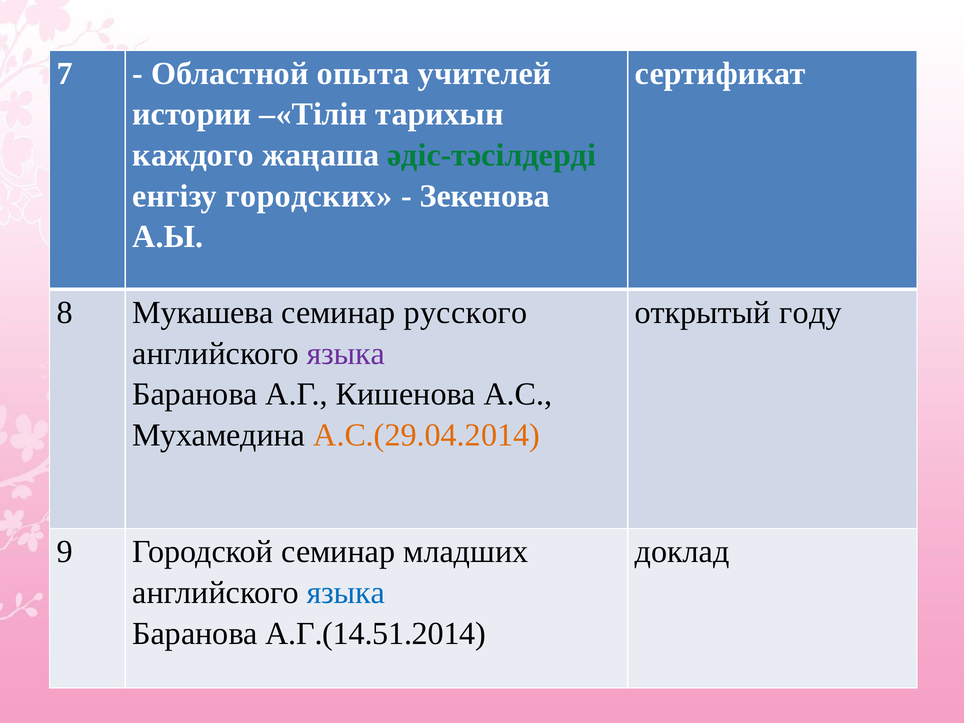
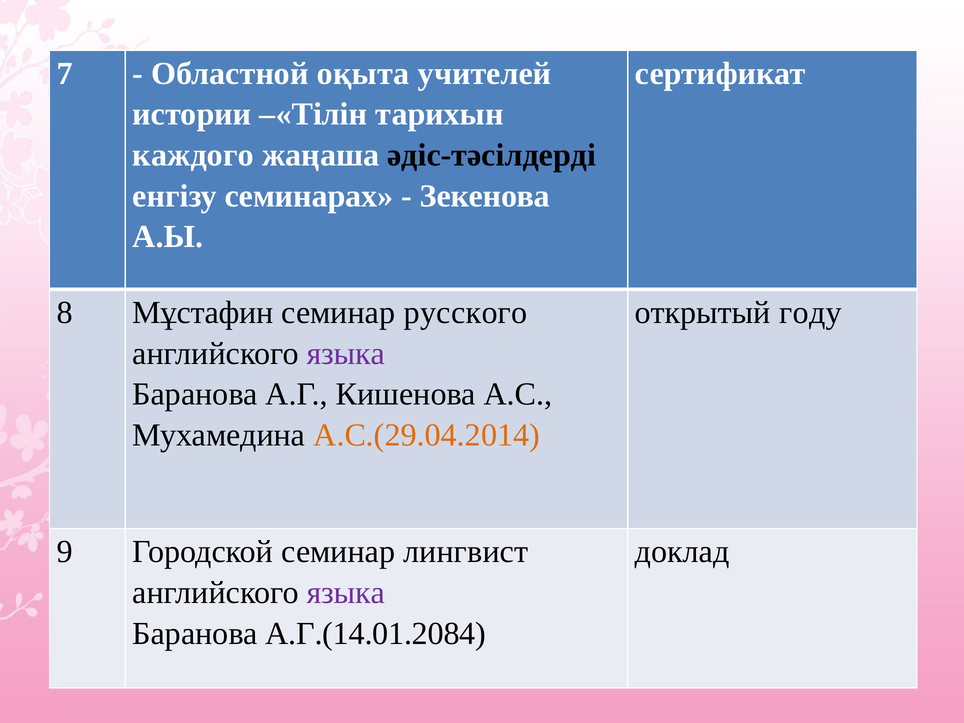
опыта: опыта -> оқыта
әдіс-тәсілдерді colour: green -> black
городских: городских -> семинарах
Мукашева: Мукашева -> Мұстафин
младших: младших -> лингвист
языка at (346, 593) colour: blue -> purple
А.Г.(14.51.2014: А.Г.(14.51.2014 -> А.Г.(14.01.2084
